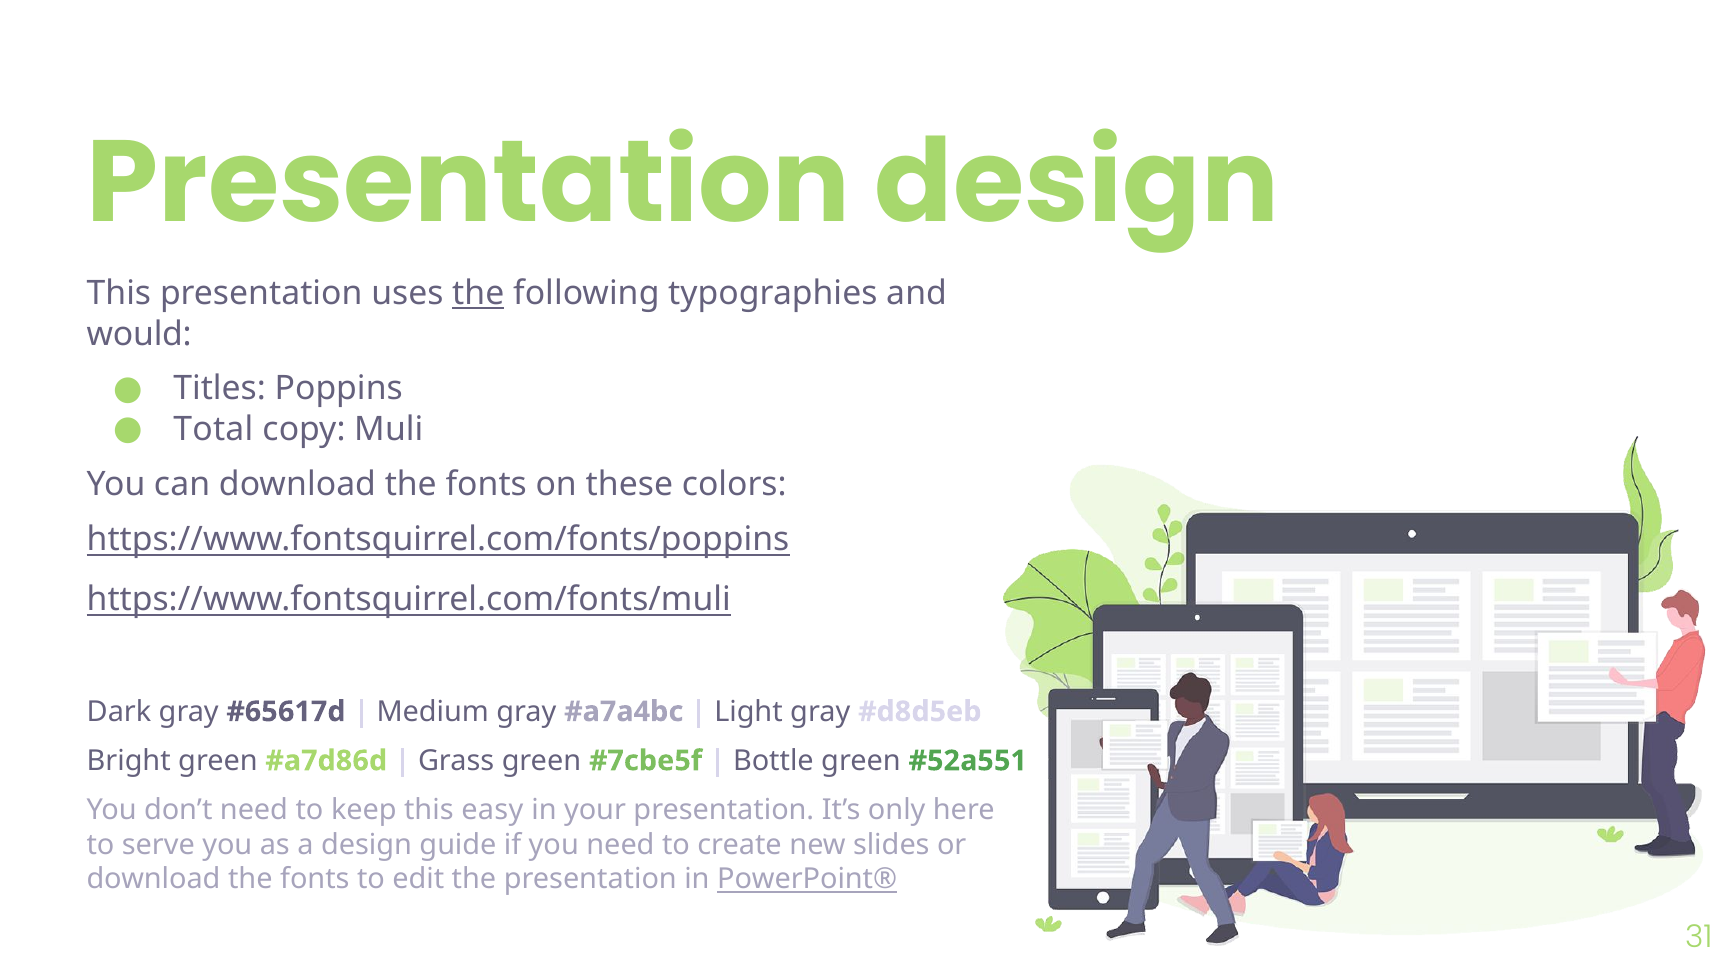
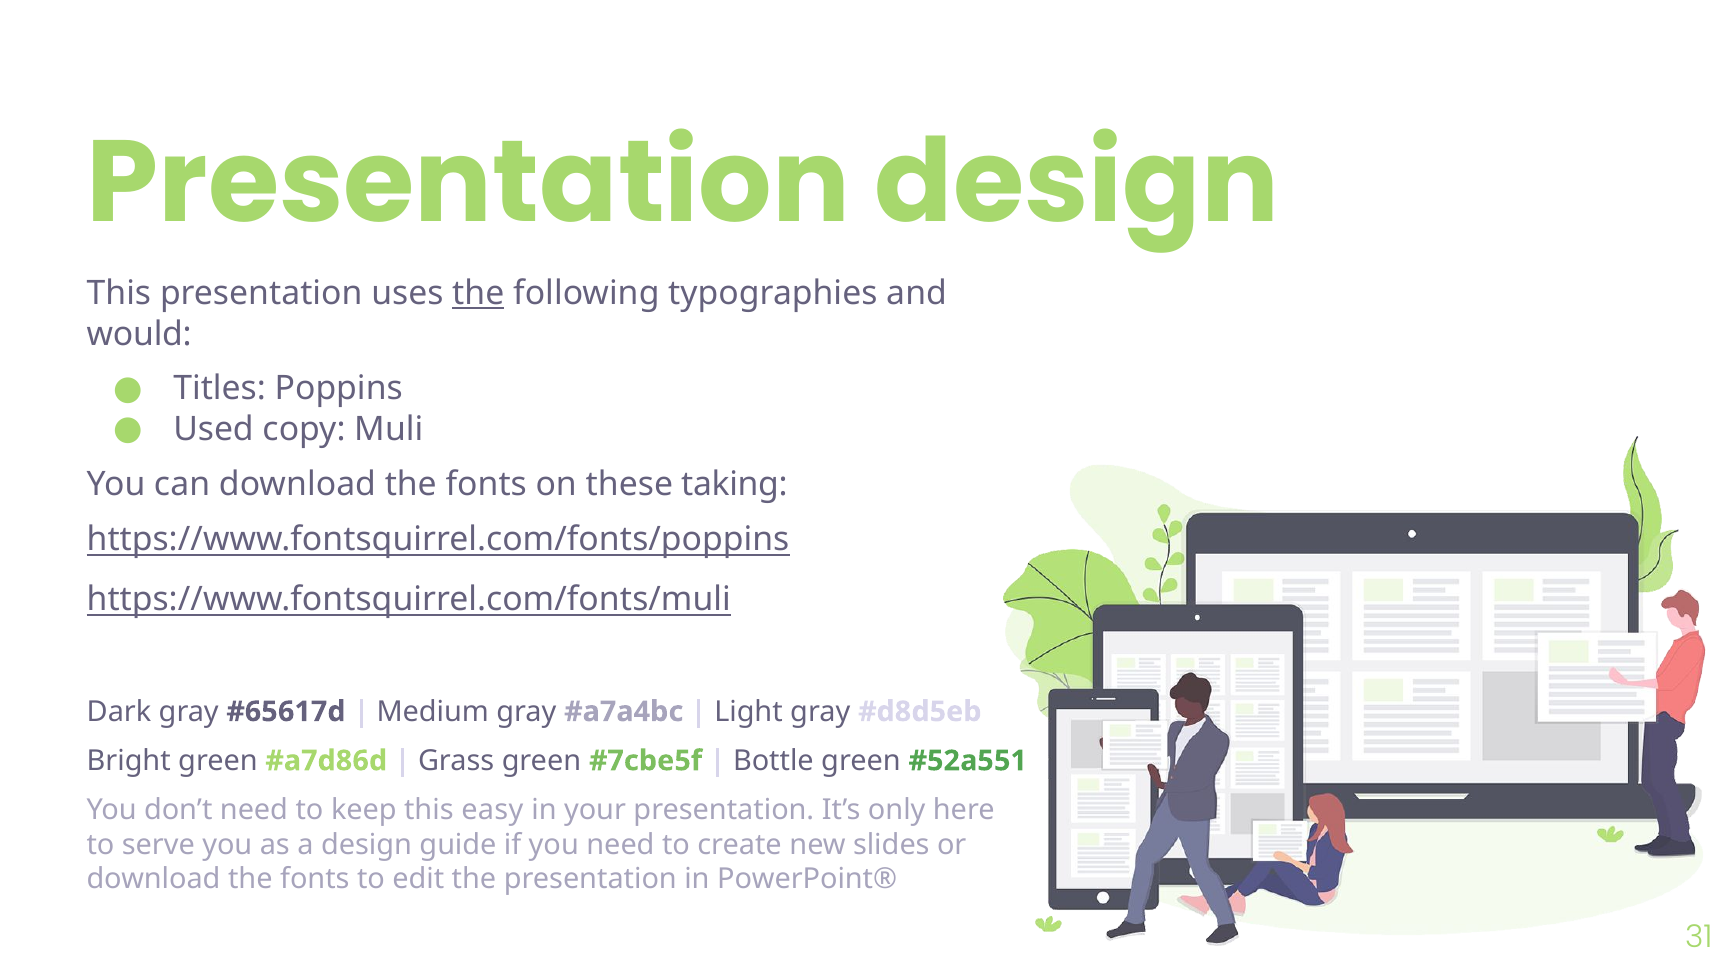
Total: Total -> Used
colors: colors -> taking
PowerPoint® underline: present -> none
